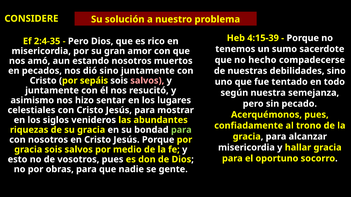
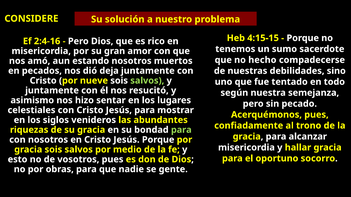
4:15-39: 4:15-39 -> 4:15-15
2:4-35: 2:4-35 -> 2:4-16
dió sino: sino -> deja
sepáis: sepáis -> nueve
salvos at (147, 81) colour: pink -> light green
